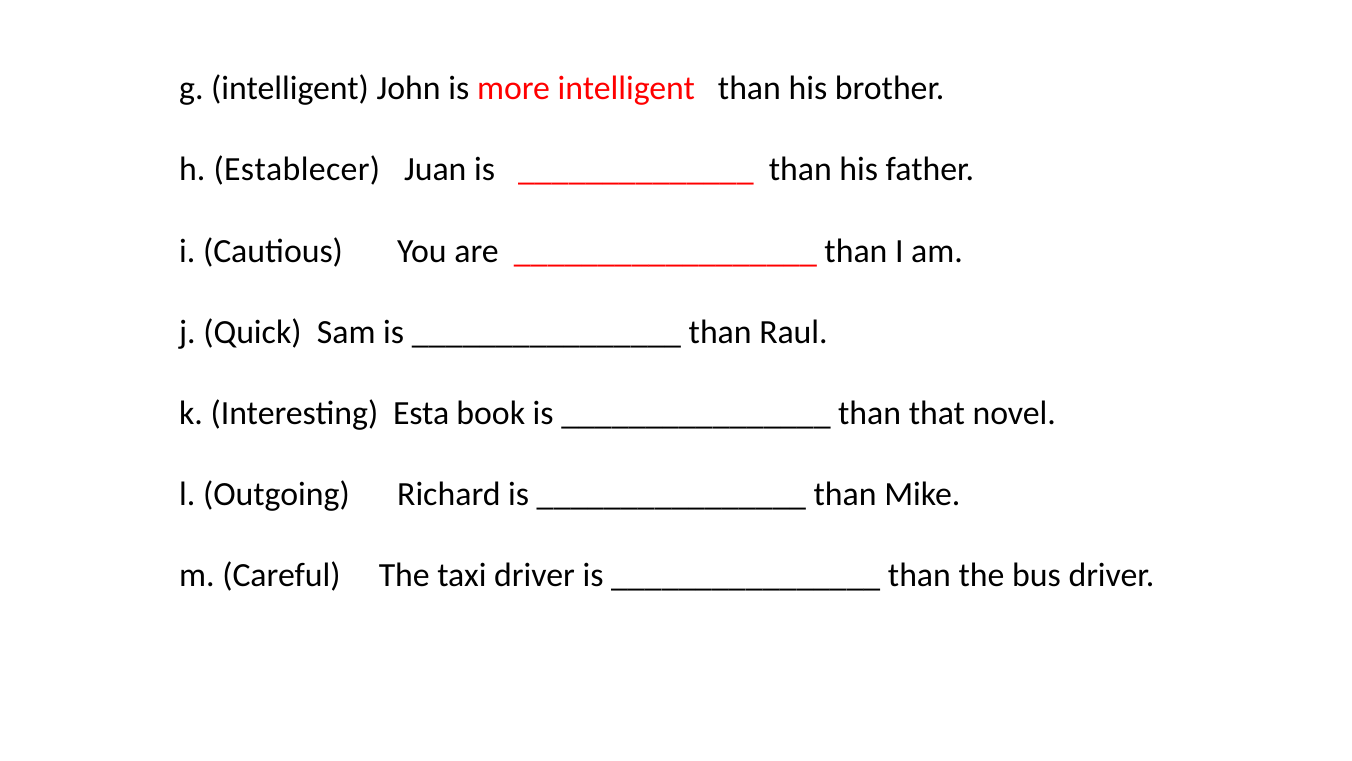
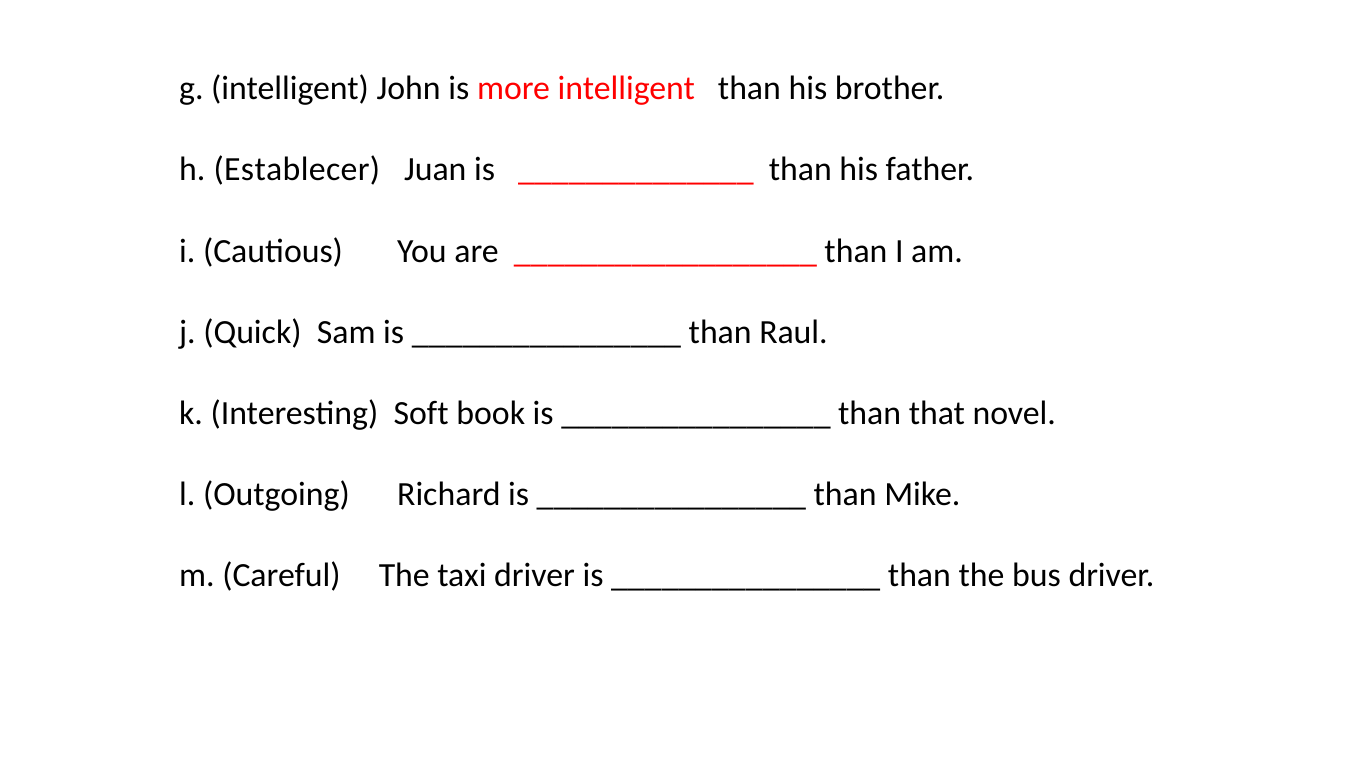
Esta: Esta -> Soft
